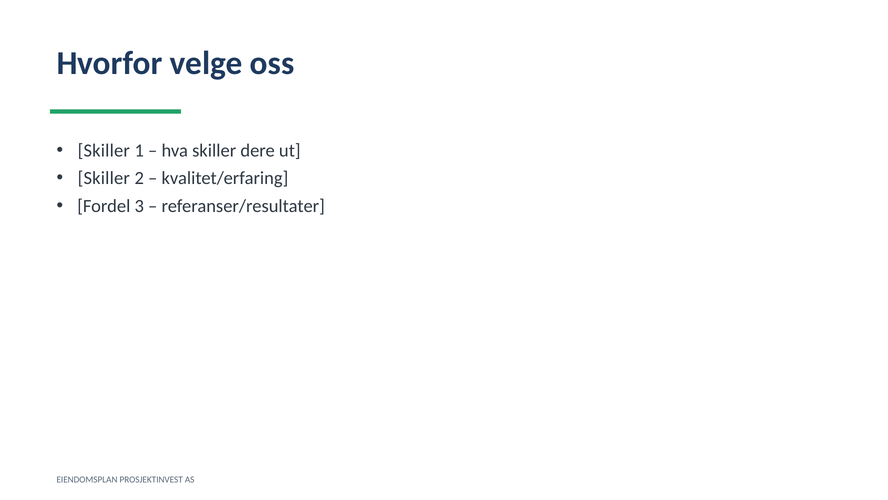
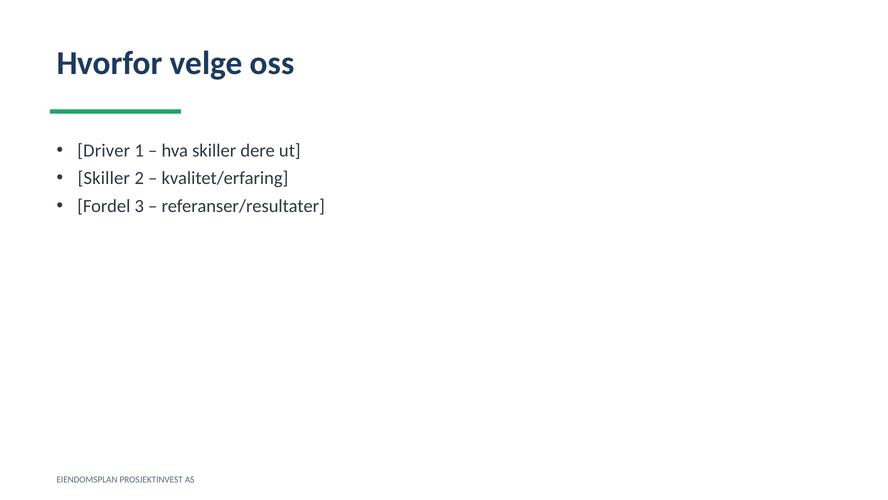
Skiller at (104, 150): Skiller -> Driver
